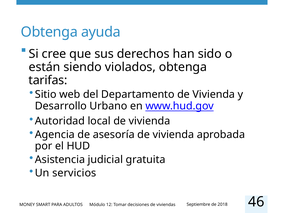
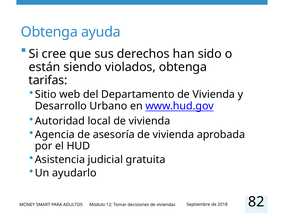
servicios: servicios -> ayudarlo
46: 46 -> 82
